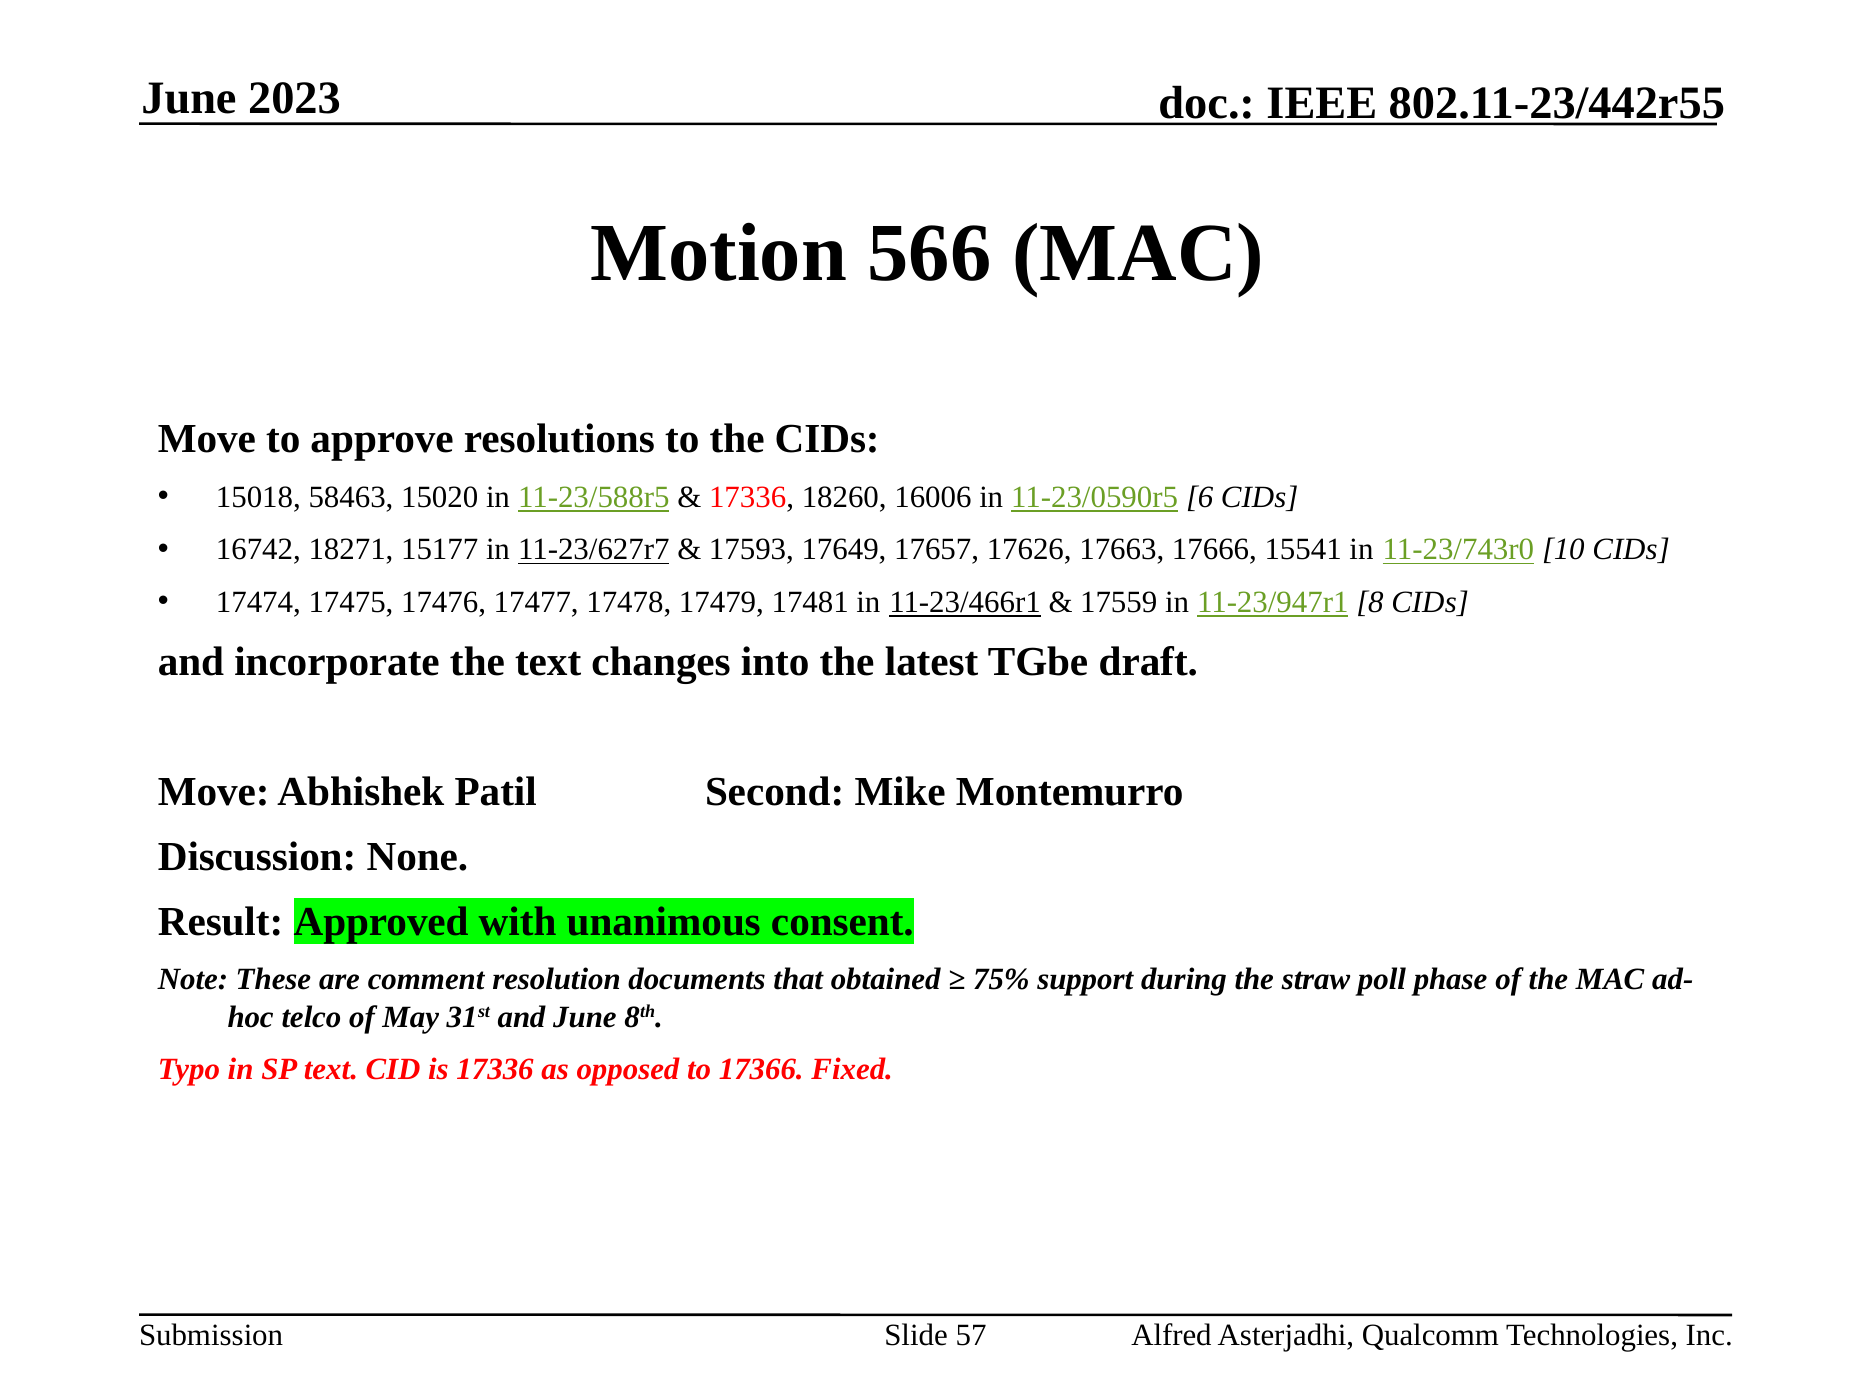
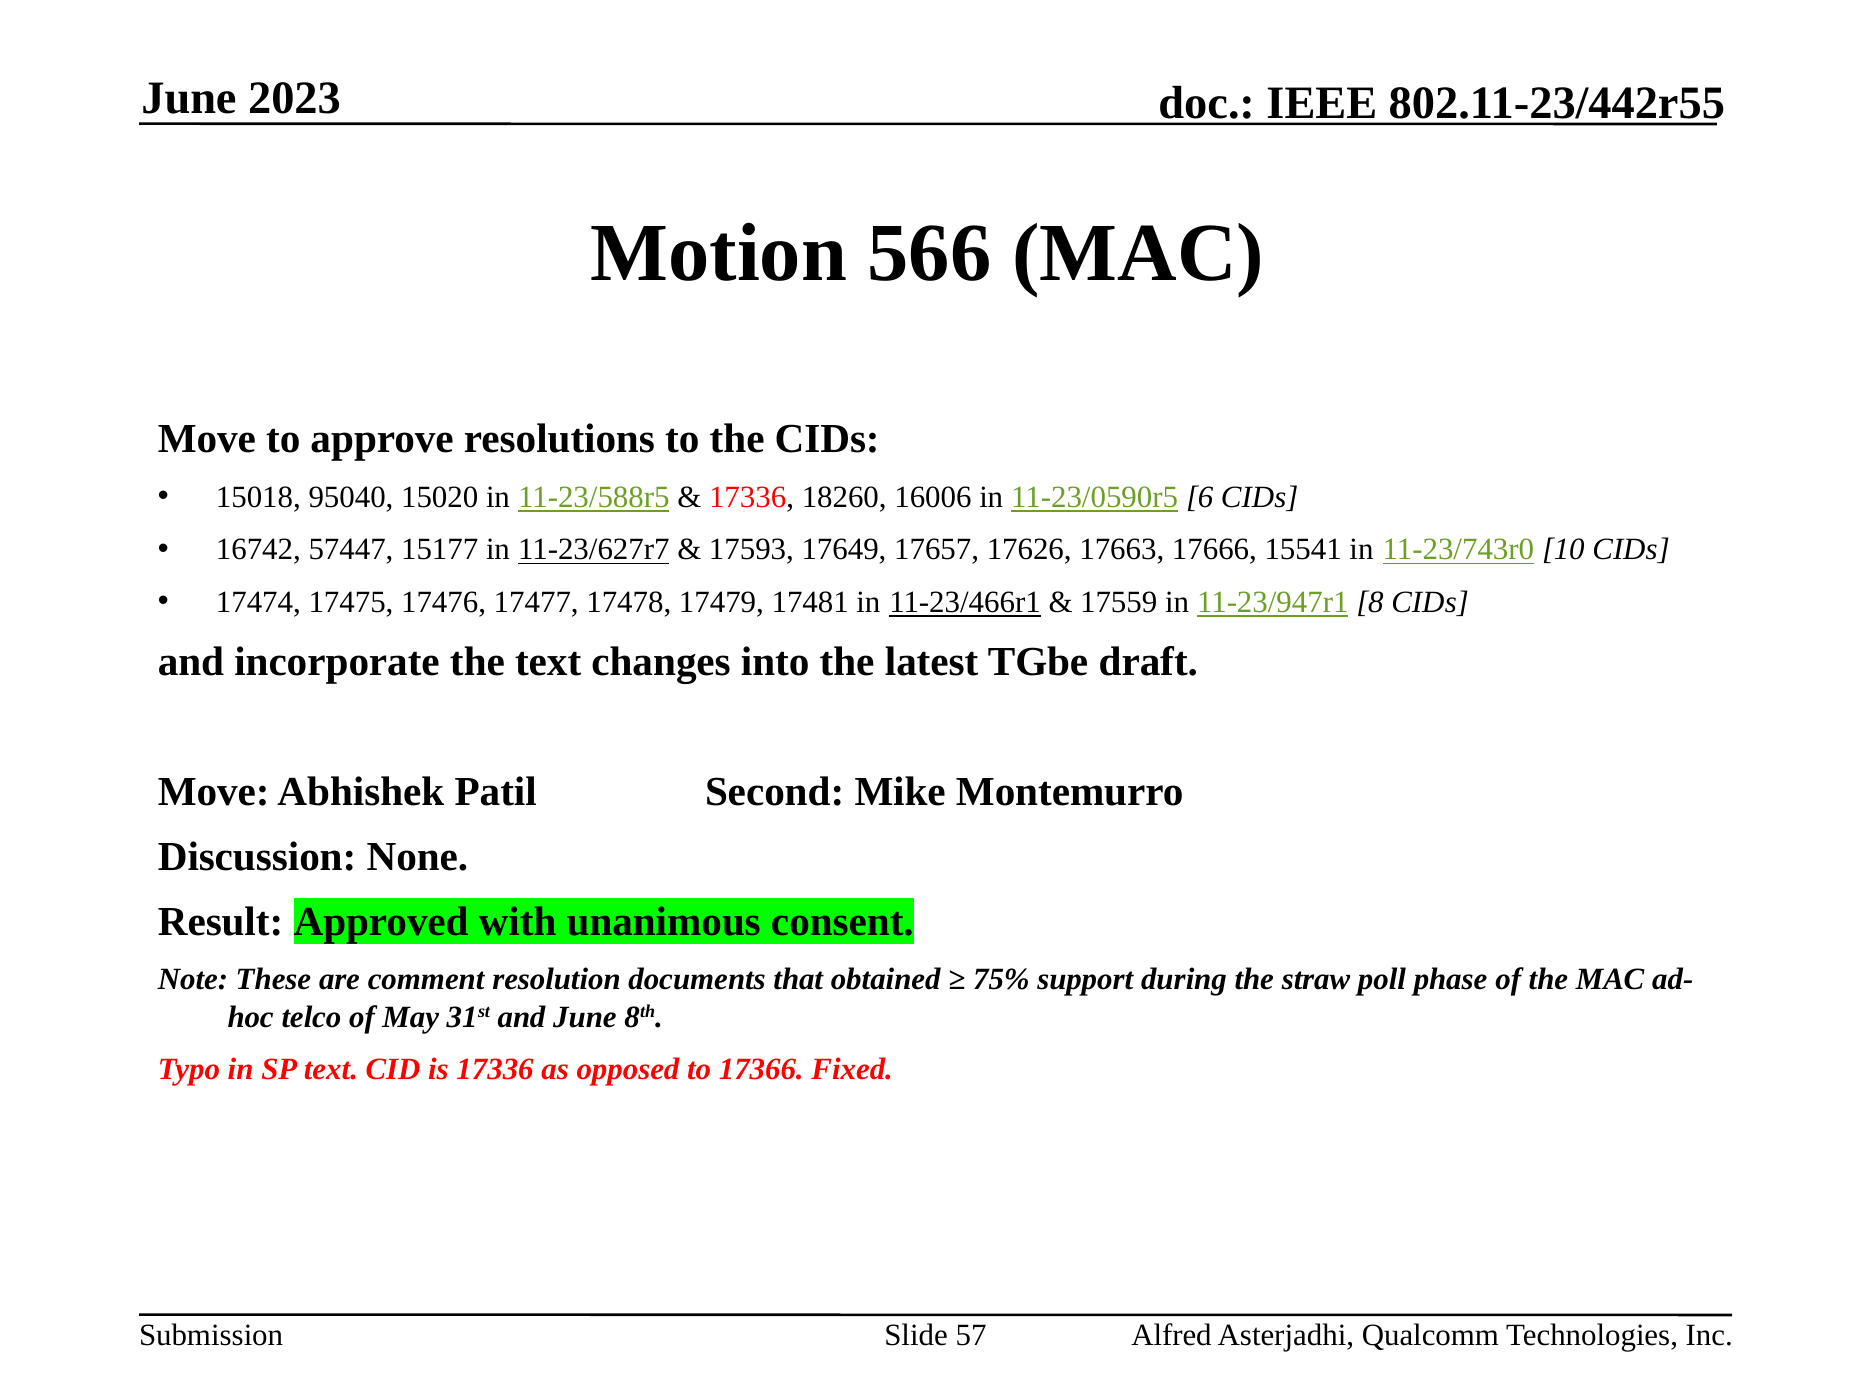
58463: 58463 -> 95040
18271: 18271 -> 57447
